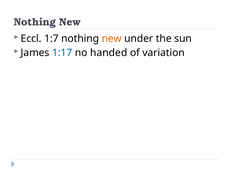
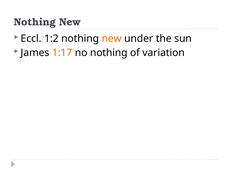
1:7: 1:7 -> 1:2
1:17 colour: blue -> orange
no handed: handed -> nothing
